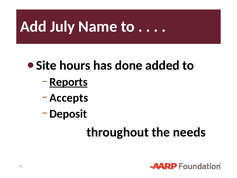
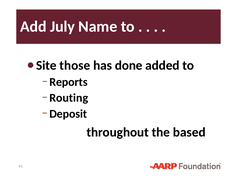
hours: hours -> those
Reports underline: present -> none
Accepts: Accepts -> Routing
needs: needs -> based
